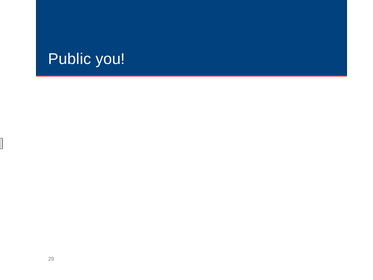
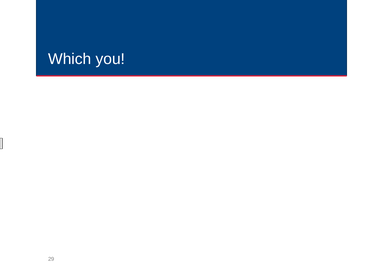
Public: Public -> Which
